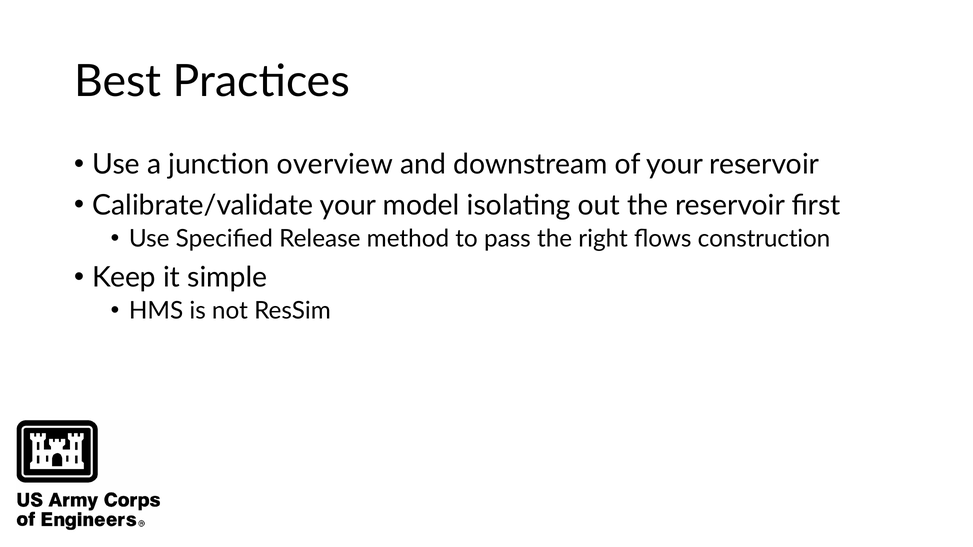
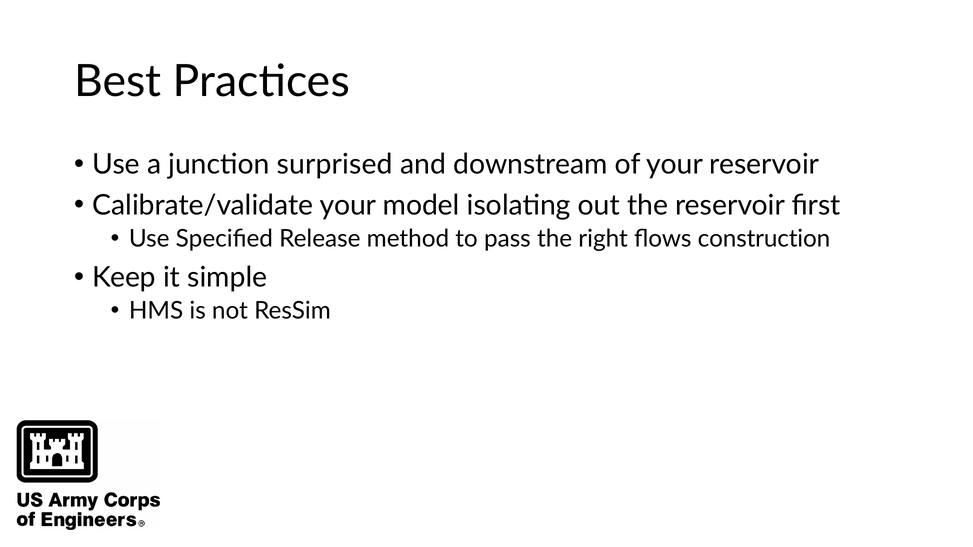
overview: overview -> surprised
